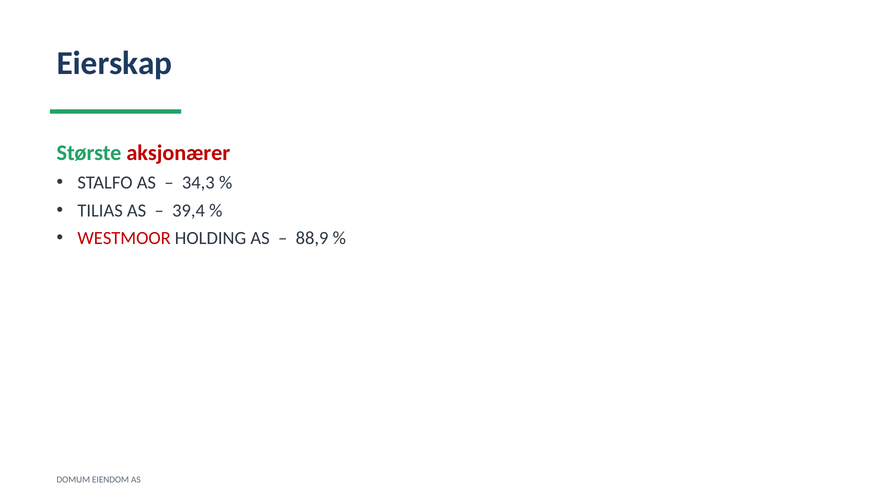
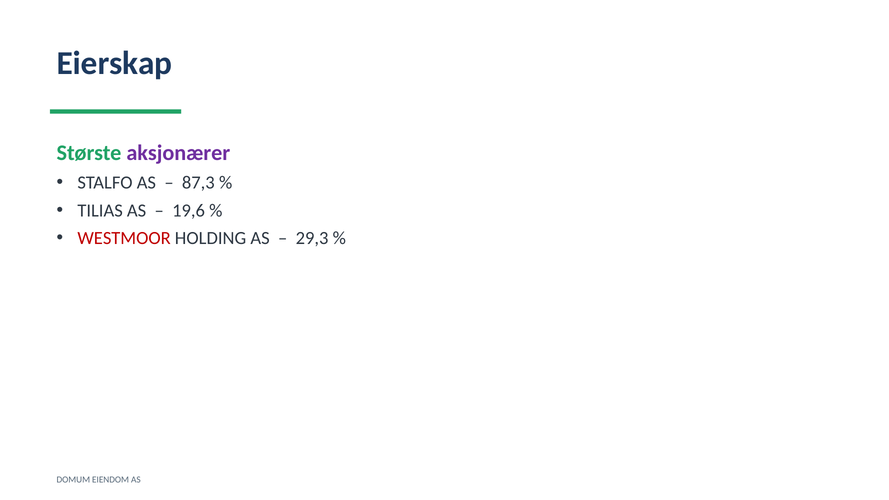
aksjonærer colour: red -> purple
34,3: 34,3 -> 87,3
39,4: 39,4 -> 19,6
88,9: 88,9 -> 29,3
